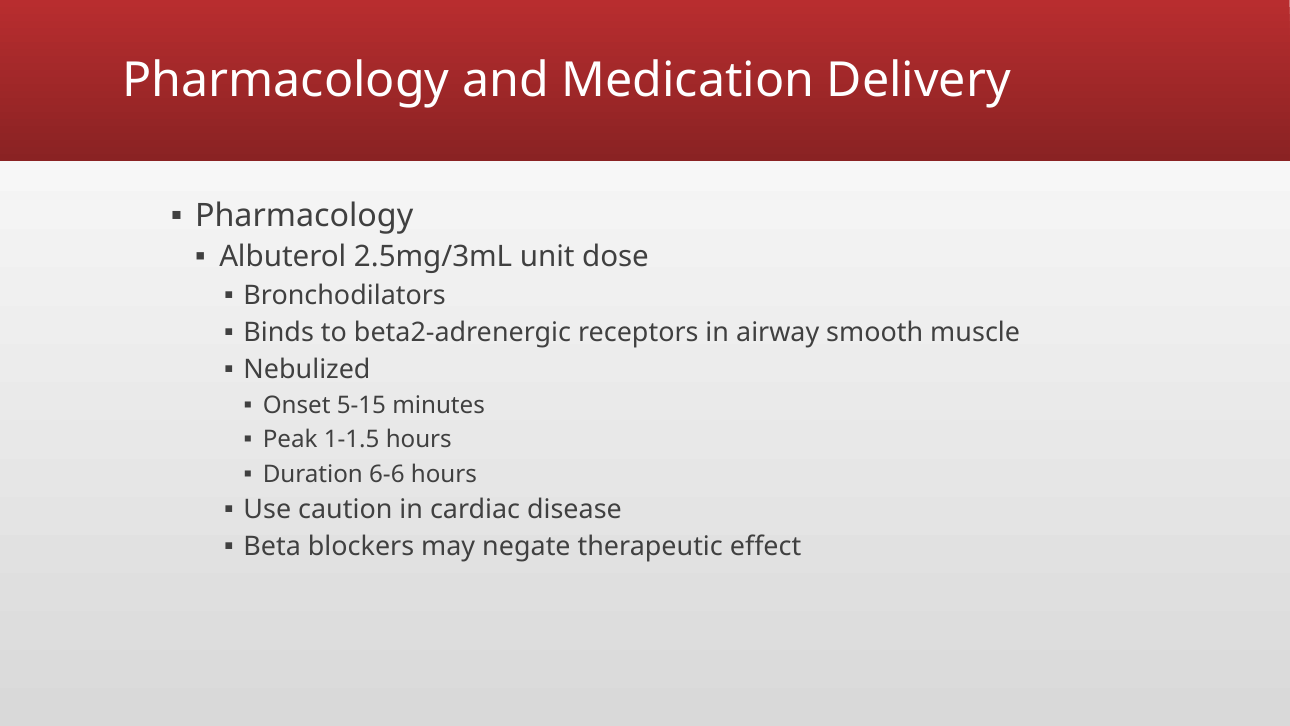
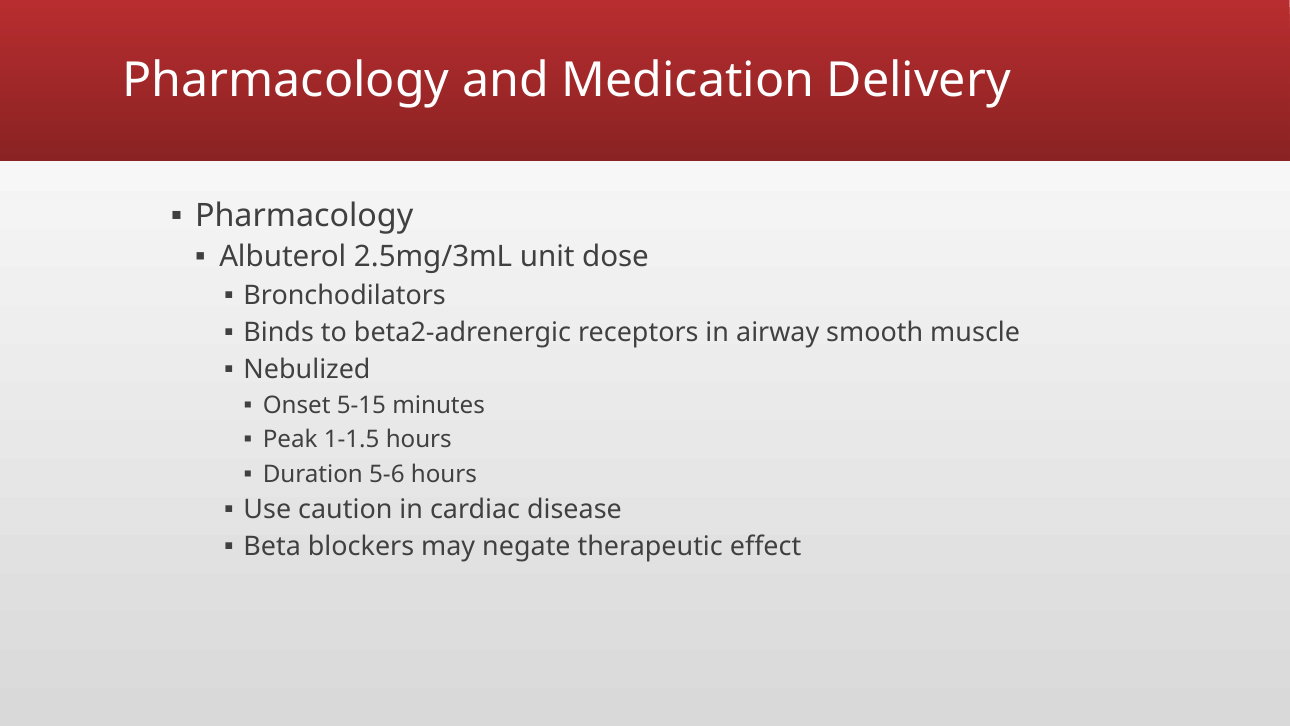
6-6: 6-6 -> 5-6
